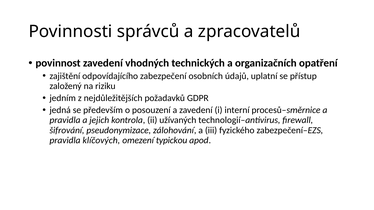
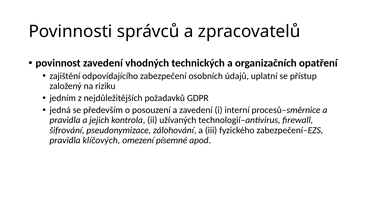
typickou: typickou -> písemné
